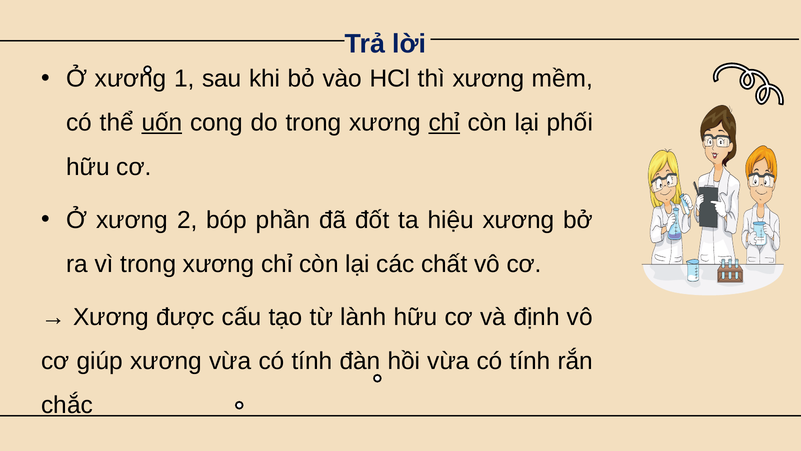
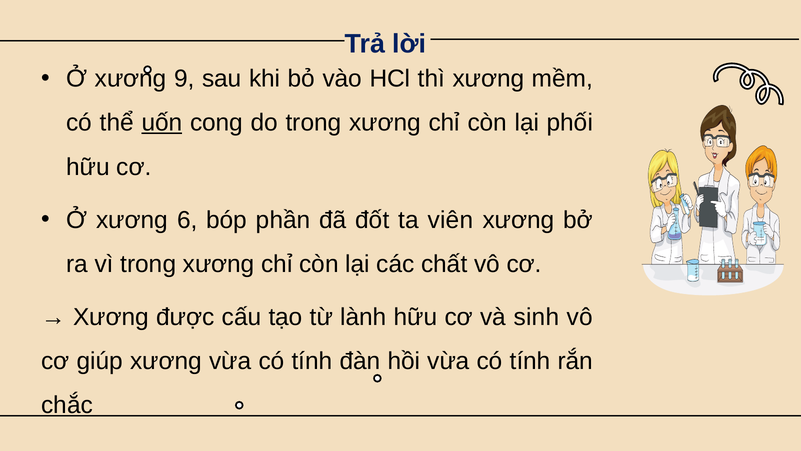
1: 1 -> 9
chỉ at (444, 123) underline: present -> none
2: 2 -> 6
hiệu: hiệu -> viên
định: định -> sinh
